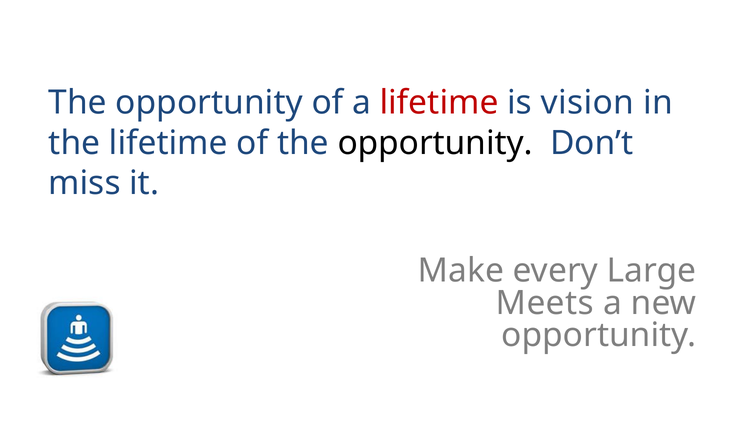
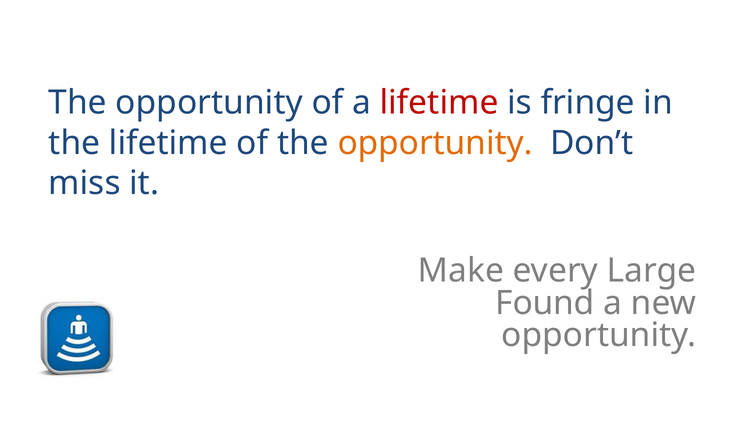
vision: vision -> fringe
opportunity at (435, 143) colour: black -> orange
Meets: Meets -> Found
